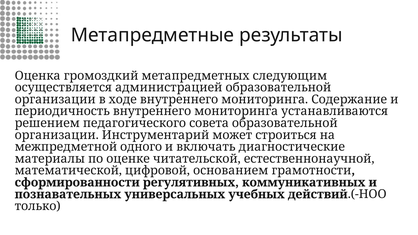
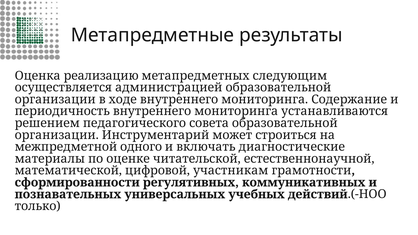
громоздкий: громоздкий -> реализацию
основанием: основанием -> участникам
